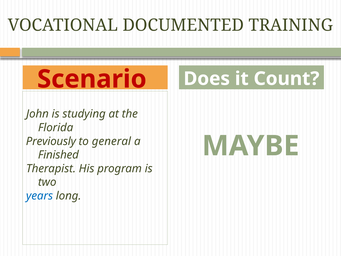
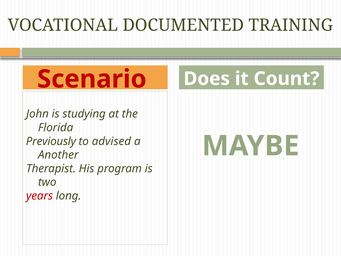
general: general -> advised
Finished: Finished -> Another
years colour: blue -> red
